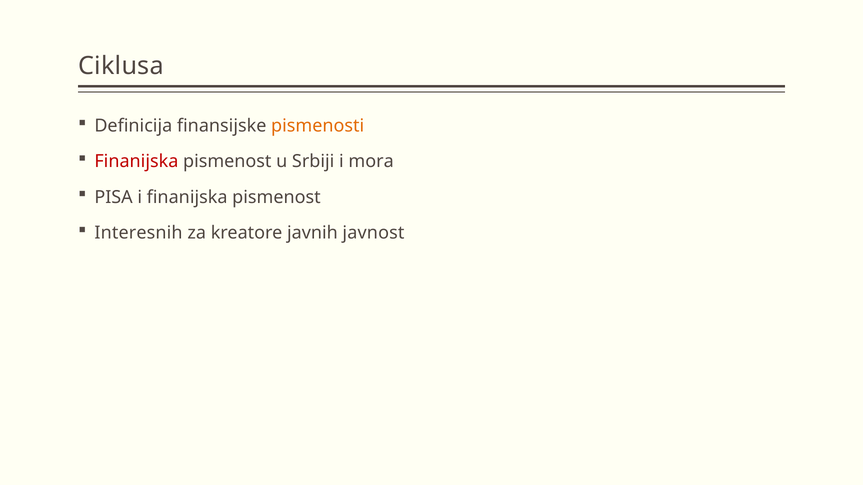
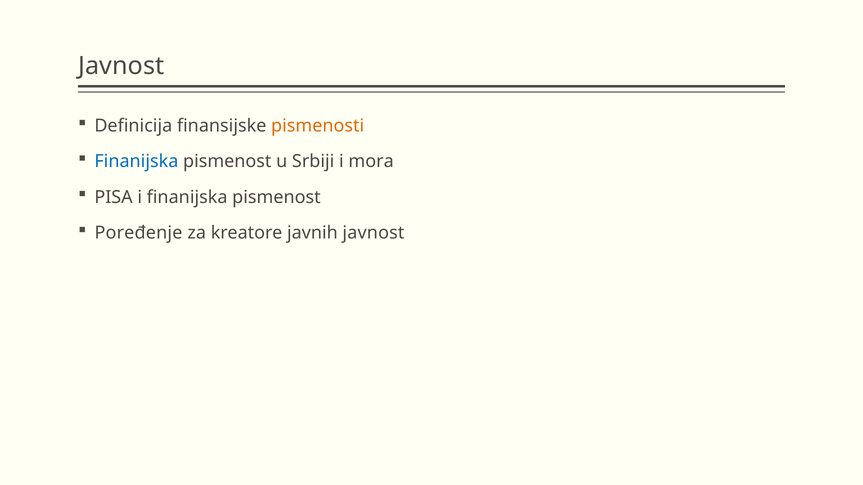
Ciklusa at (121, 66): Ciklusa -> Javnost
Finanijska at (136, 162) colour: red -> blue
Interesnih: Interesnih -> Poređenje
